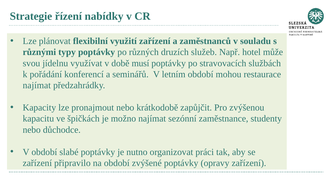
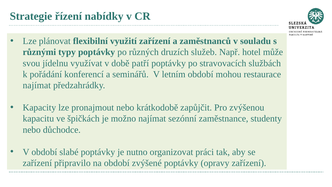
musí: musí -> patří
